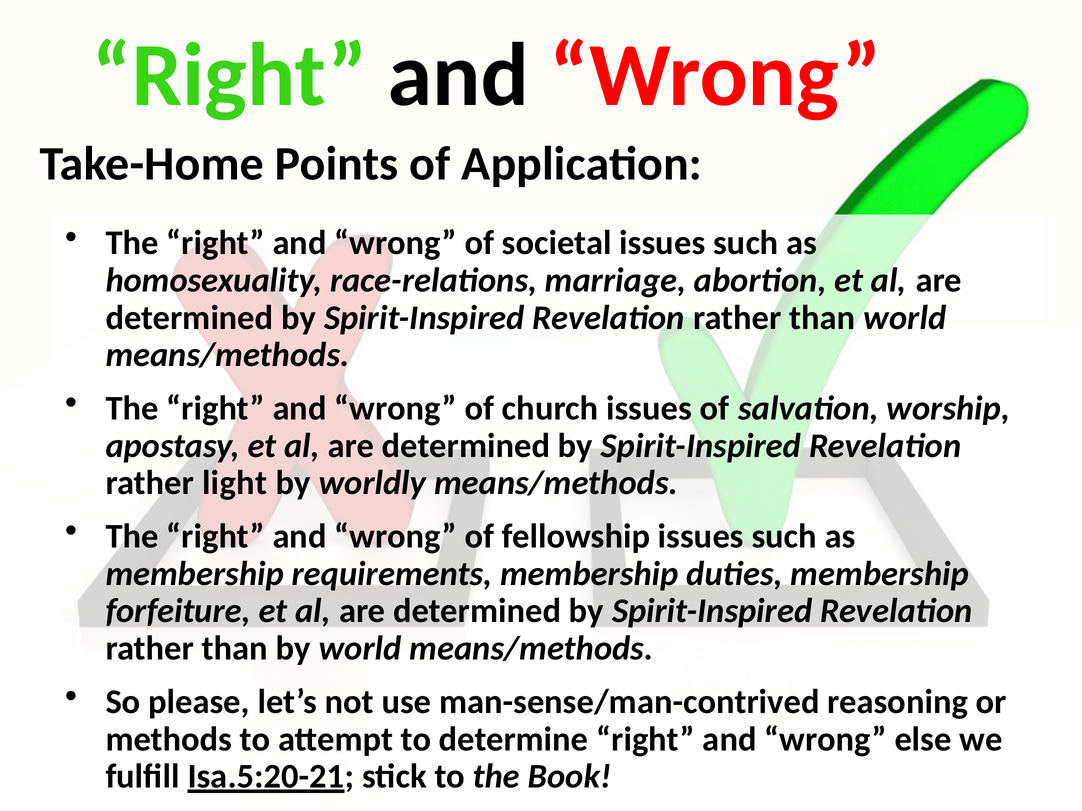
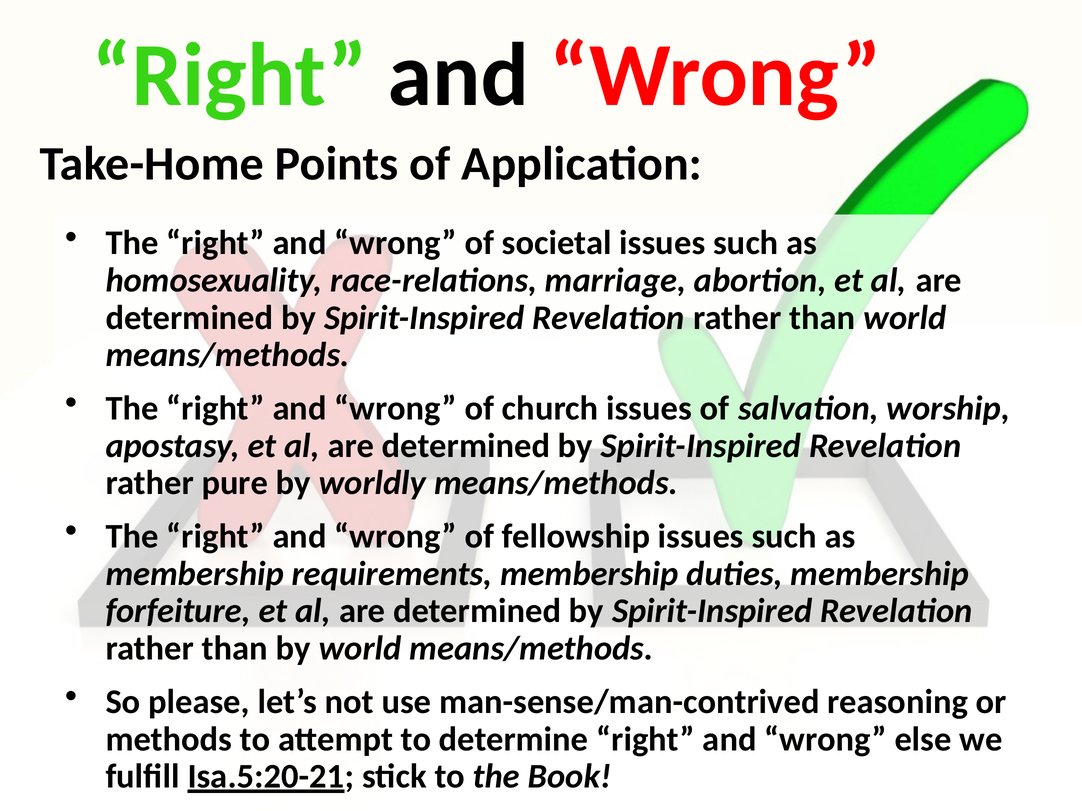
light: light -> pure
